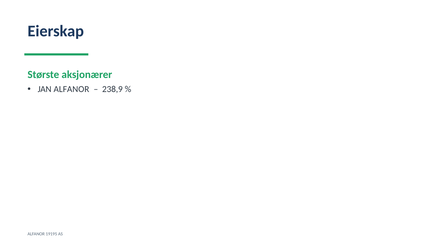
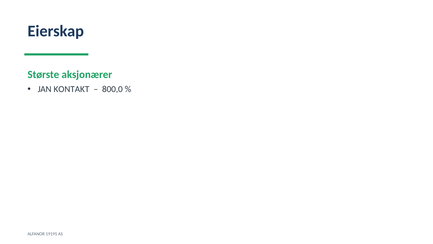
JAN ALFANOR: ALFANOR -> KONTAKT
238,9: 238,9 -> 800,0
